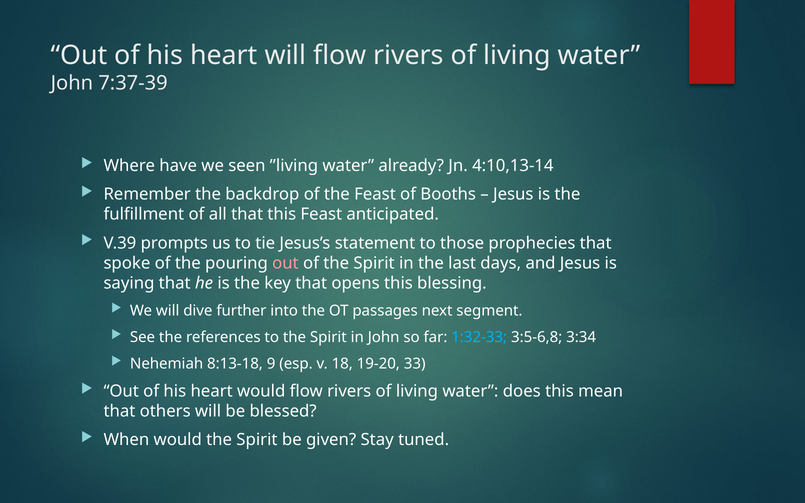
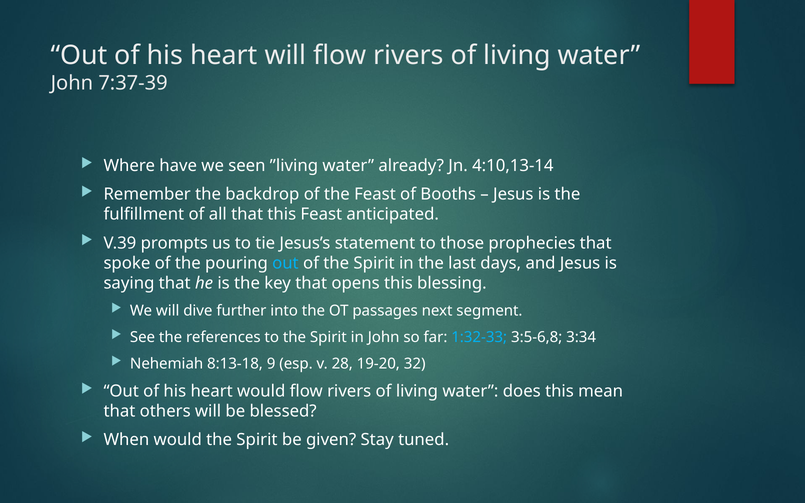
out at (285, 263) colour: pink -> light blue
18: 18 -> 28
33: 33 -> 32
